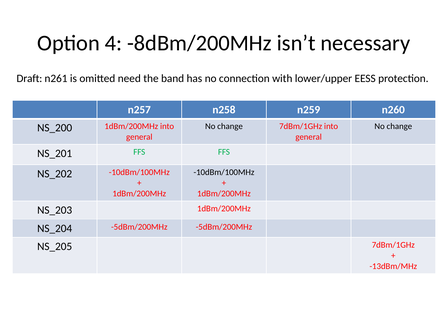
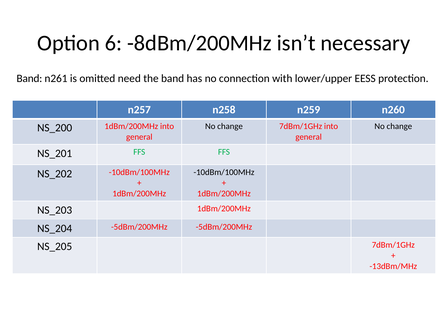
4: 4 -> 6
Draft at (29, 79): Draft -> Band
